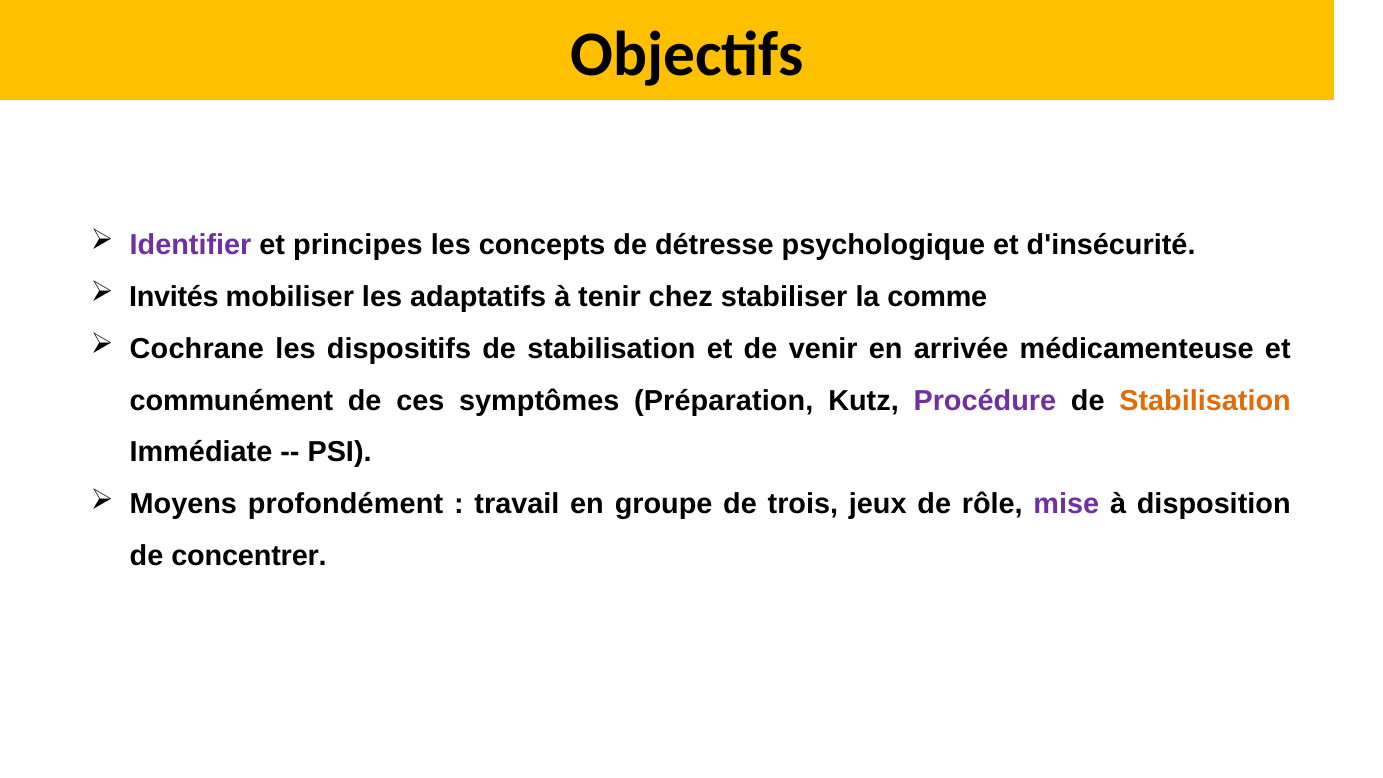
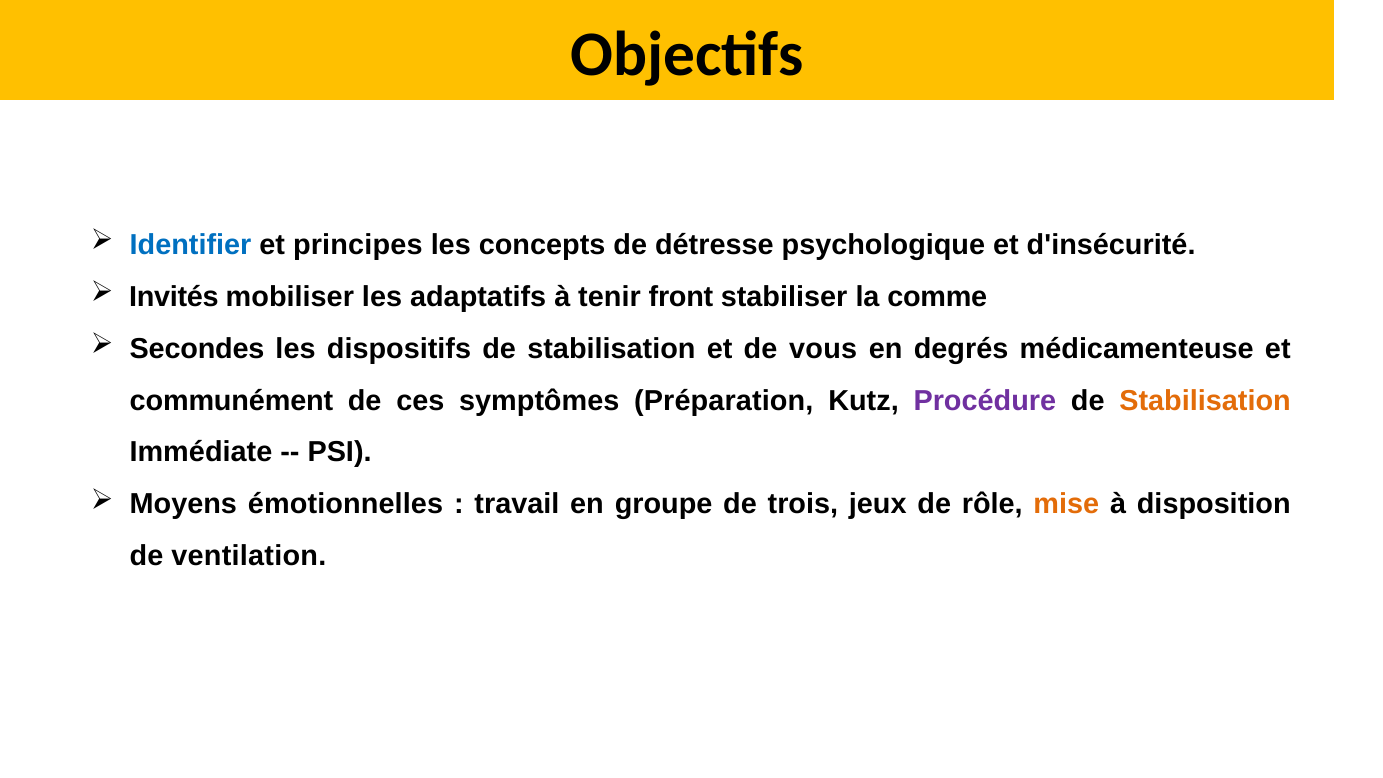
Identifier colour: purple -> blue
chez: chez -> front
Cochrane: Cochrane -> Secondes
venir: venir -> vous
arrivée: arrivée -> degrés
profondément: profondément -> émotionnelles
mise colour: purple -> orange
concentrer: concentrer -> ventilation
